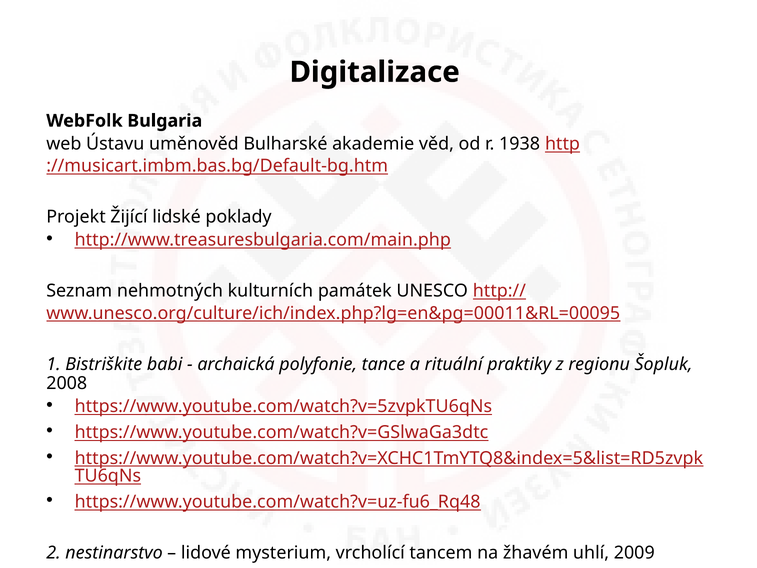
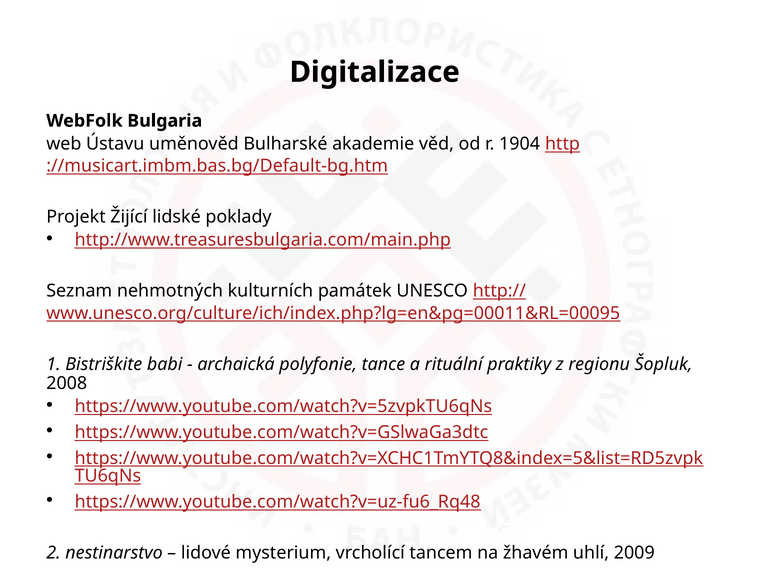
1938: 1938 -> 1904
